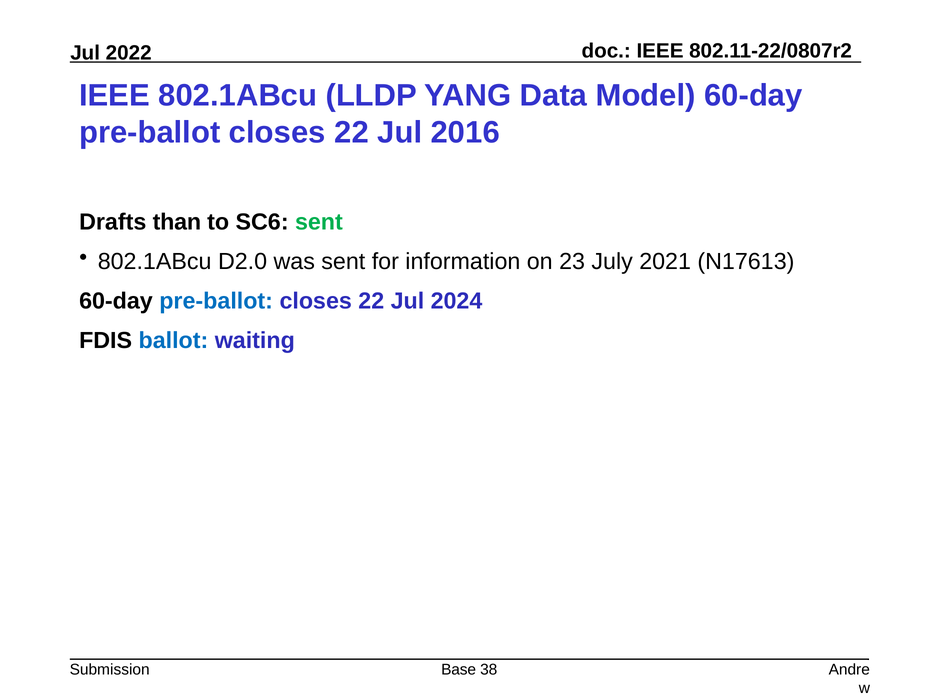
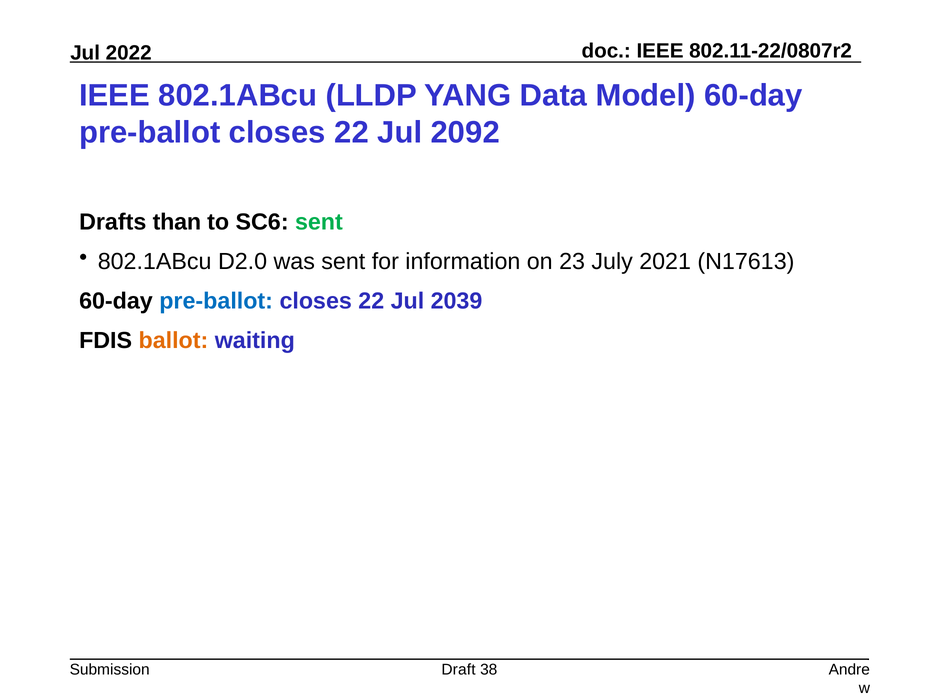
2016: 2016 -> 2092
2024: 2024 -> 2039
ballot colour: blue -> orange
Base: Base -> Draft
